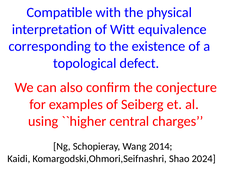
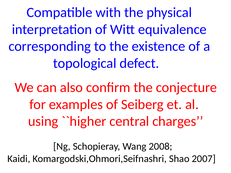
2014: 2014 -> 2008
2024: 2024 -> 2007
